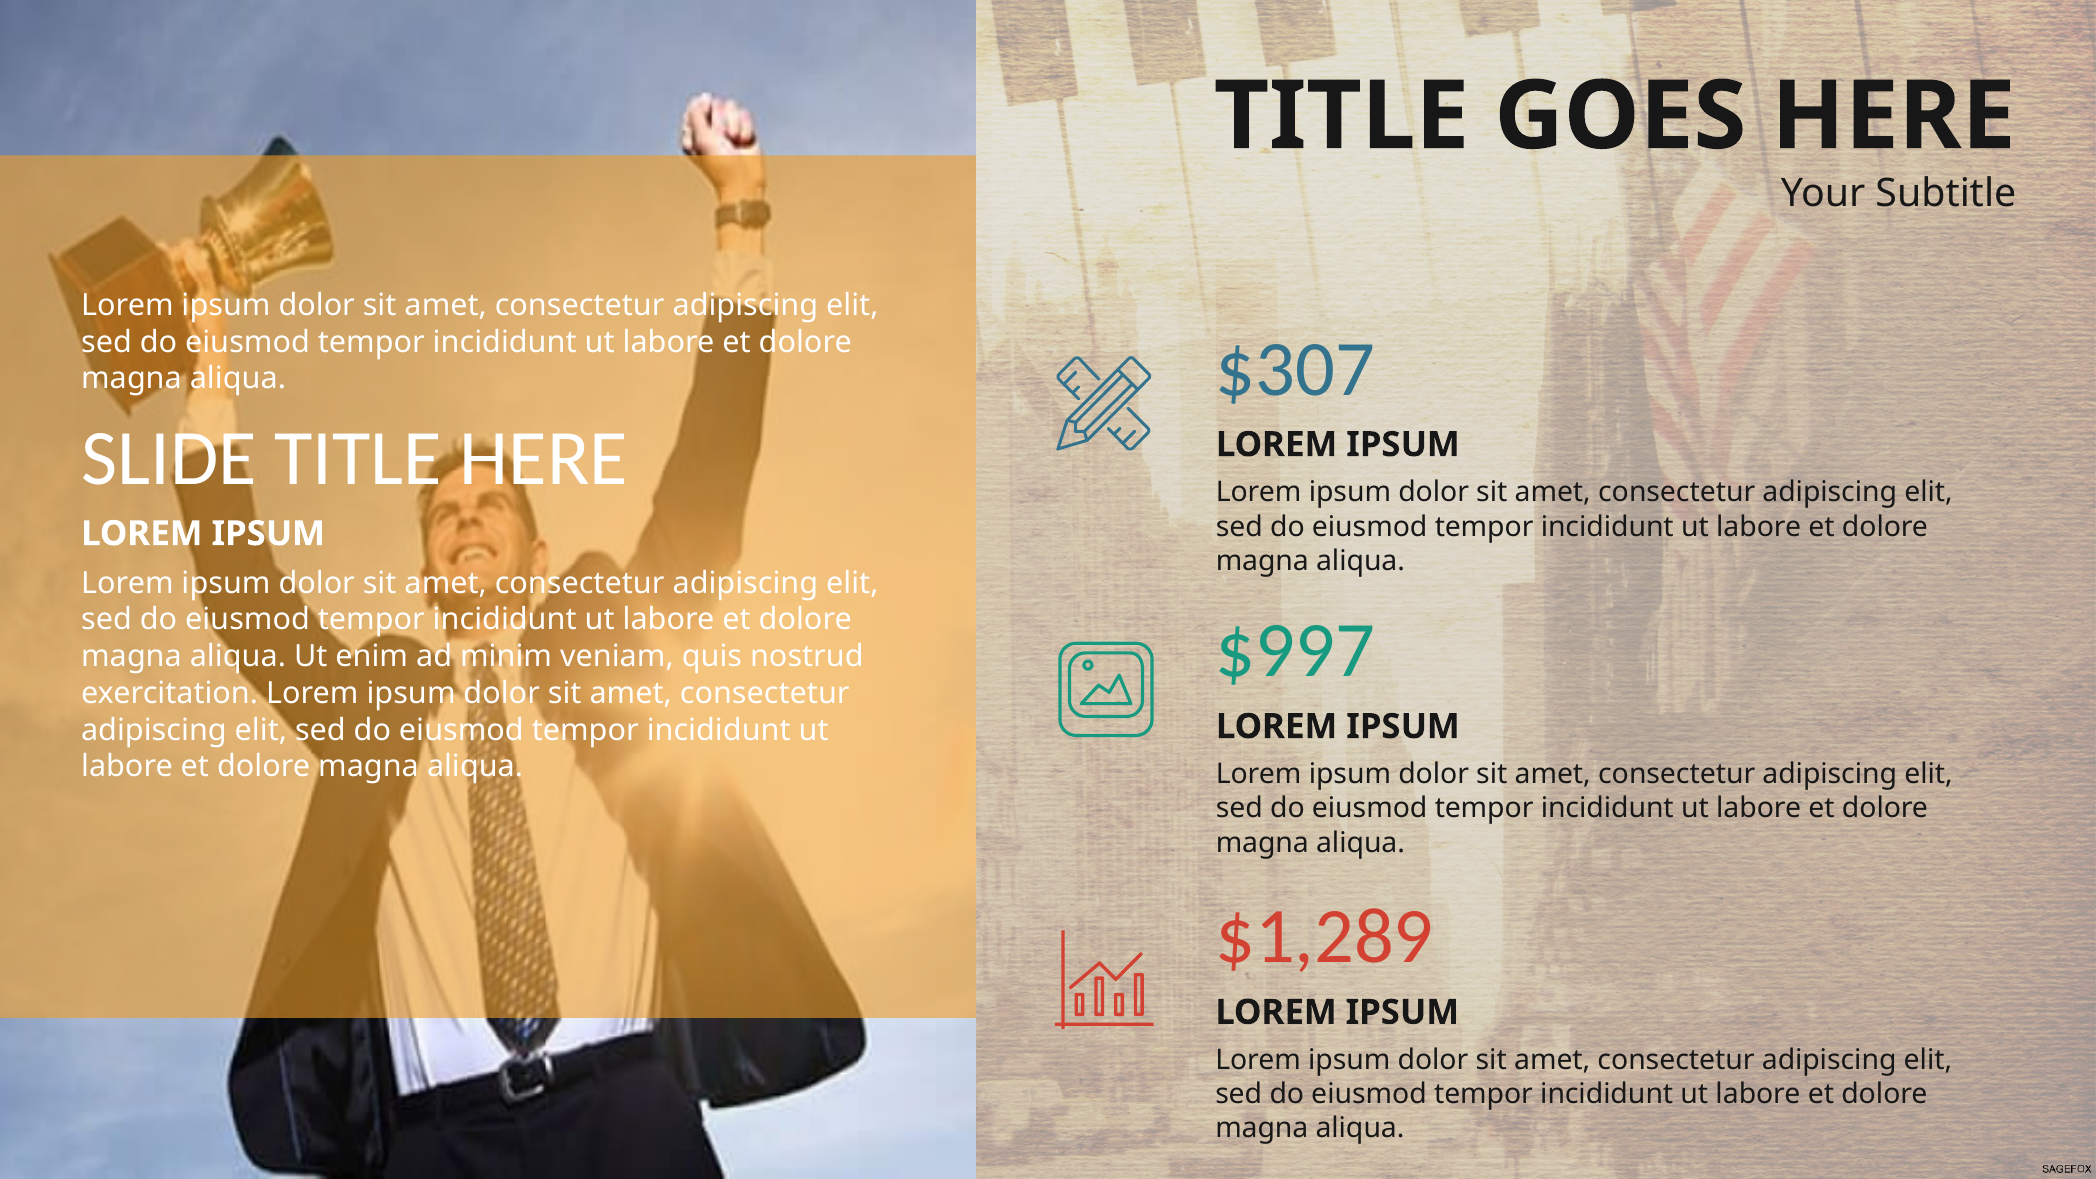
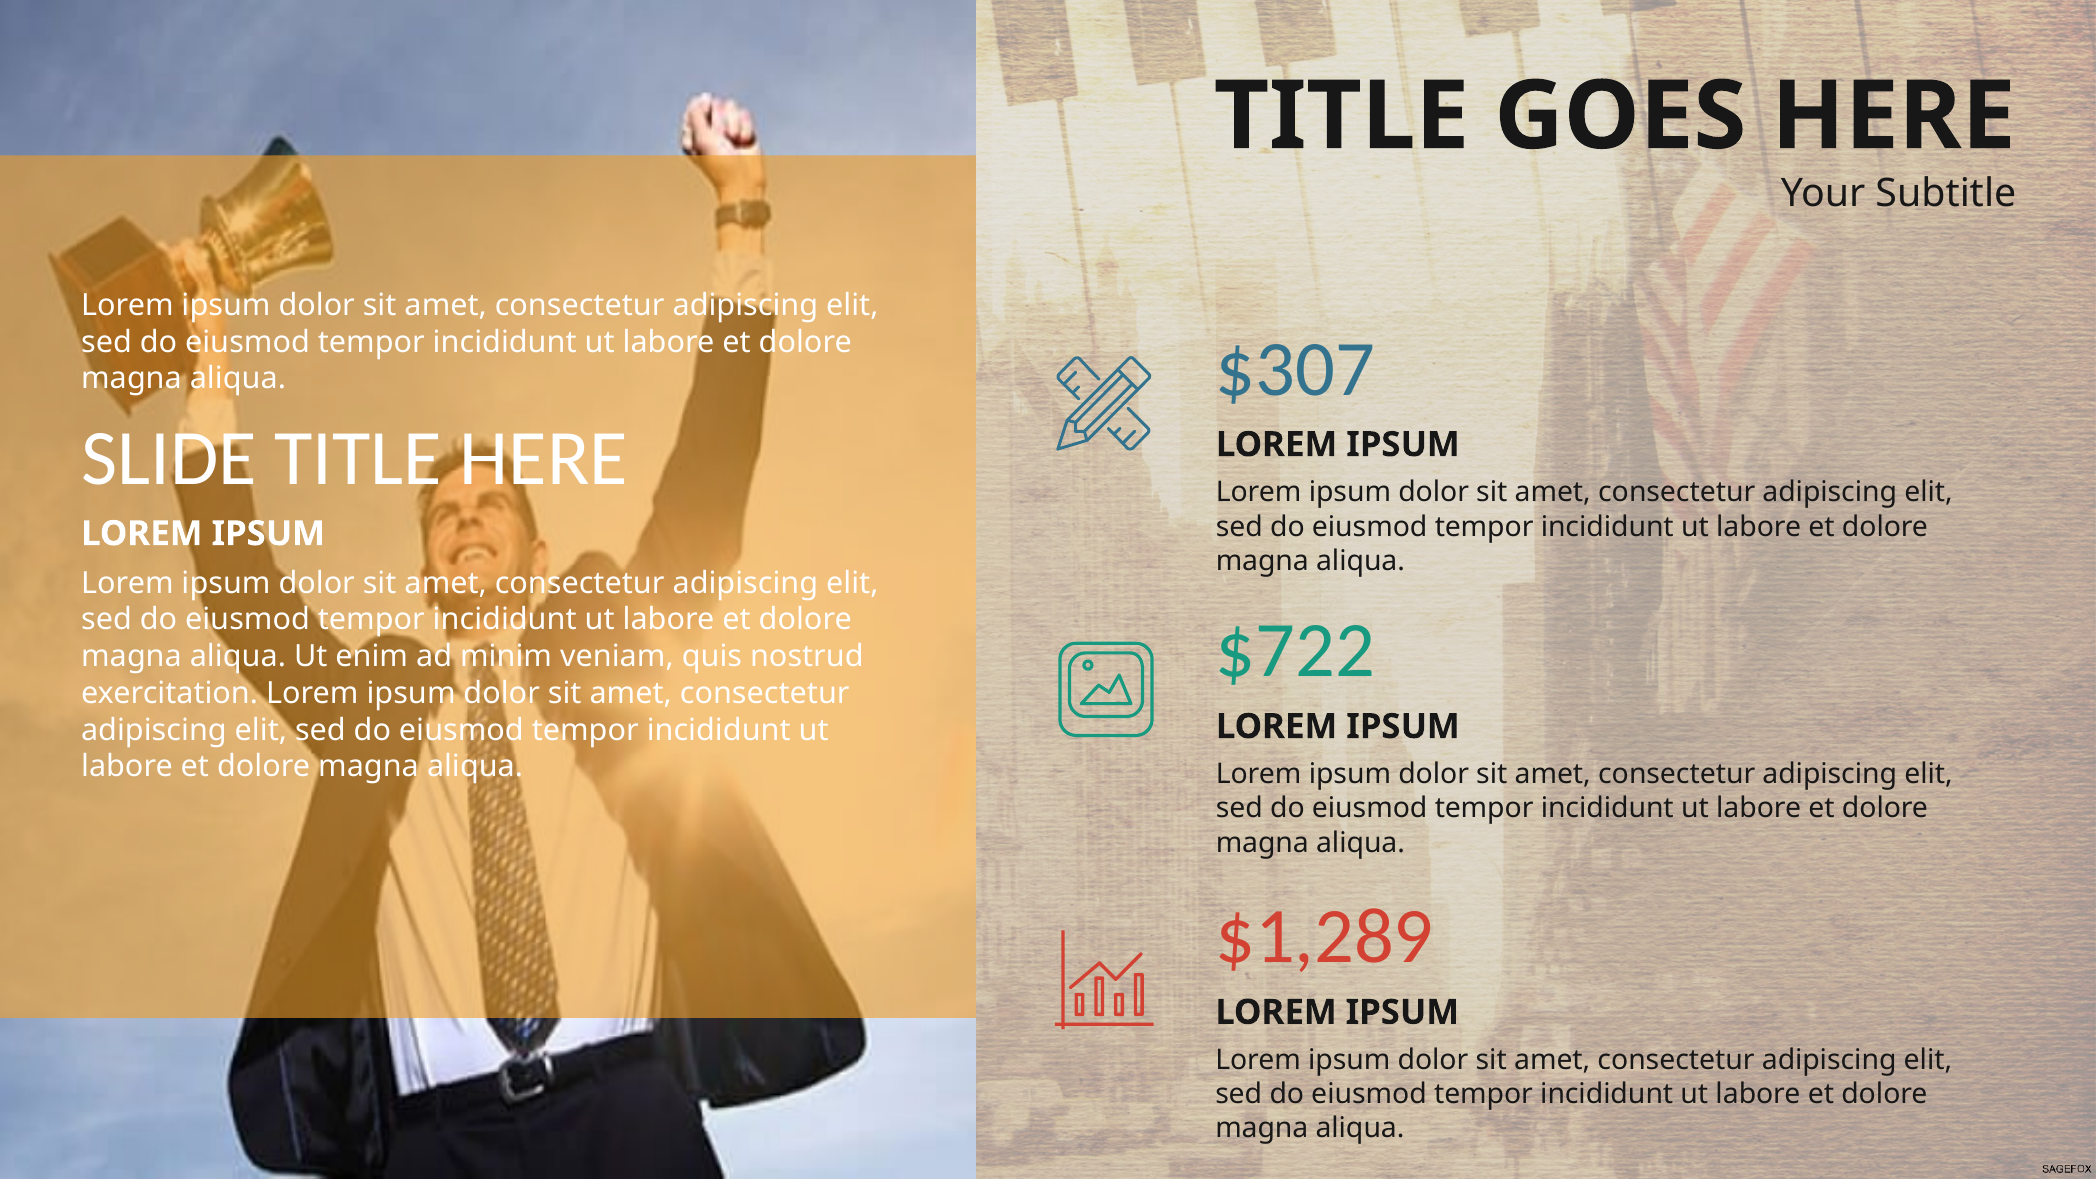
$997: $997 -> $722
